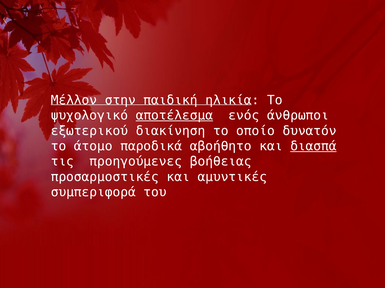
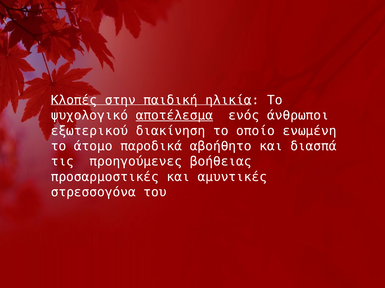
Μέλλον: Μέλλον -> Κλοπές
δυνατόν: δυνατόν -> ενωμένη
διασπά underline: present -> none
συμπεριφορά: συμπεριφορά -> στρεσσογόνα
